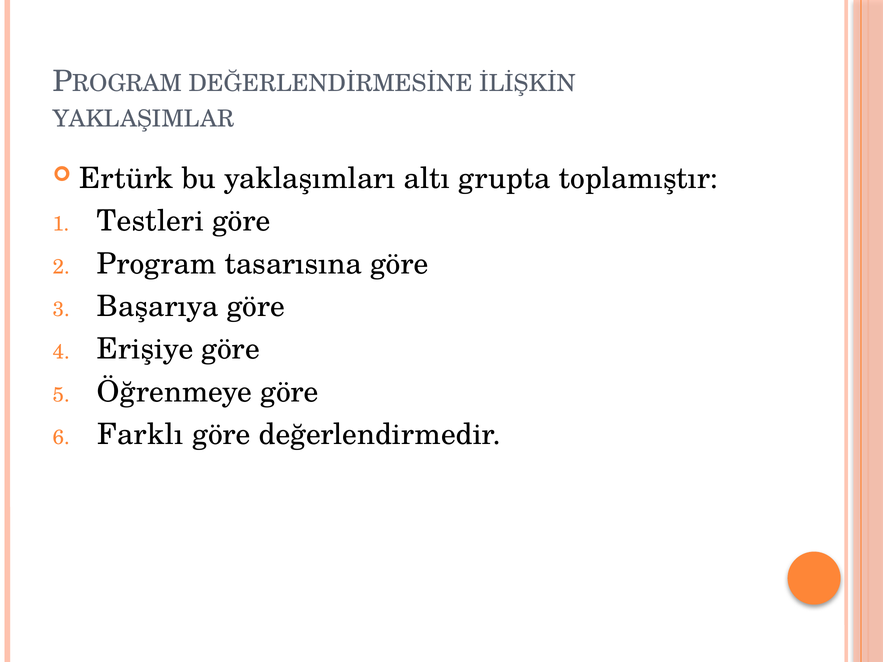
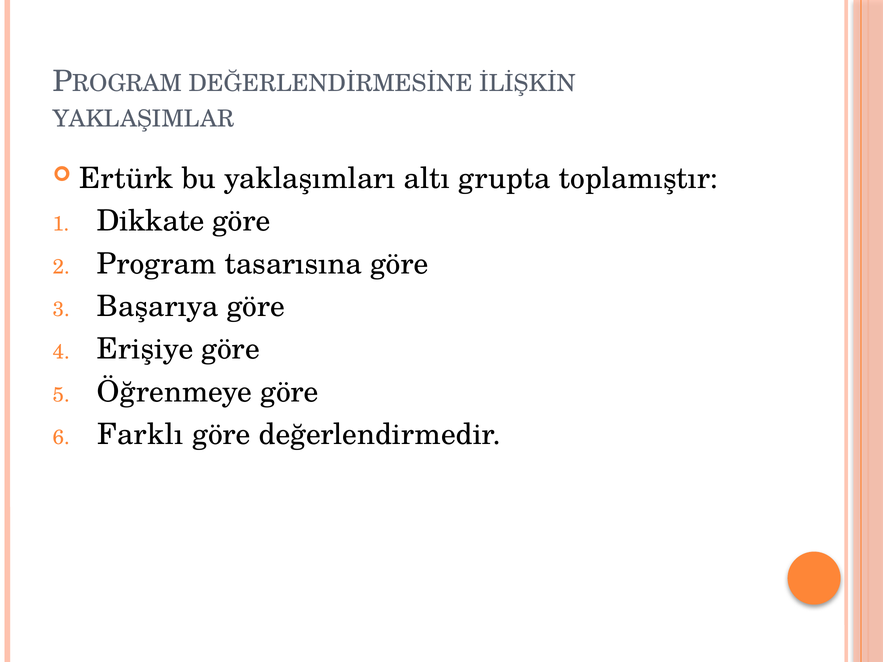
Testleri: Testleri -> Dikkate
